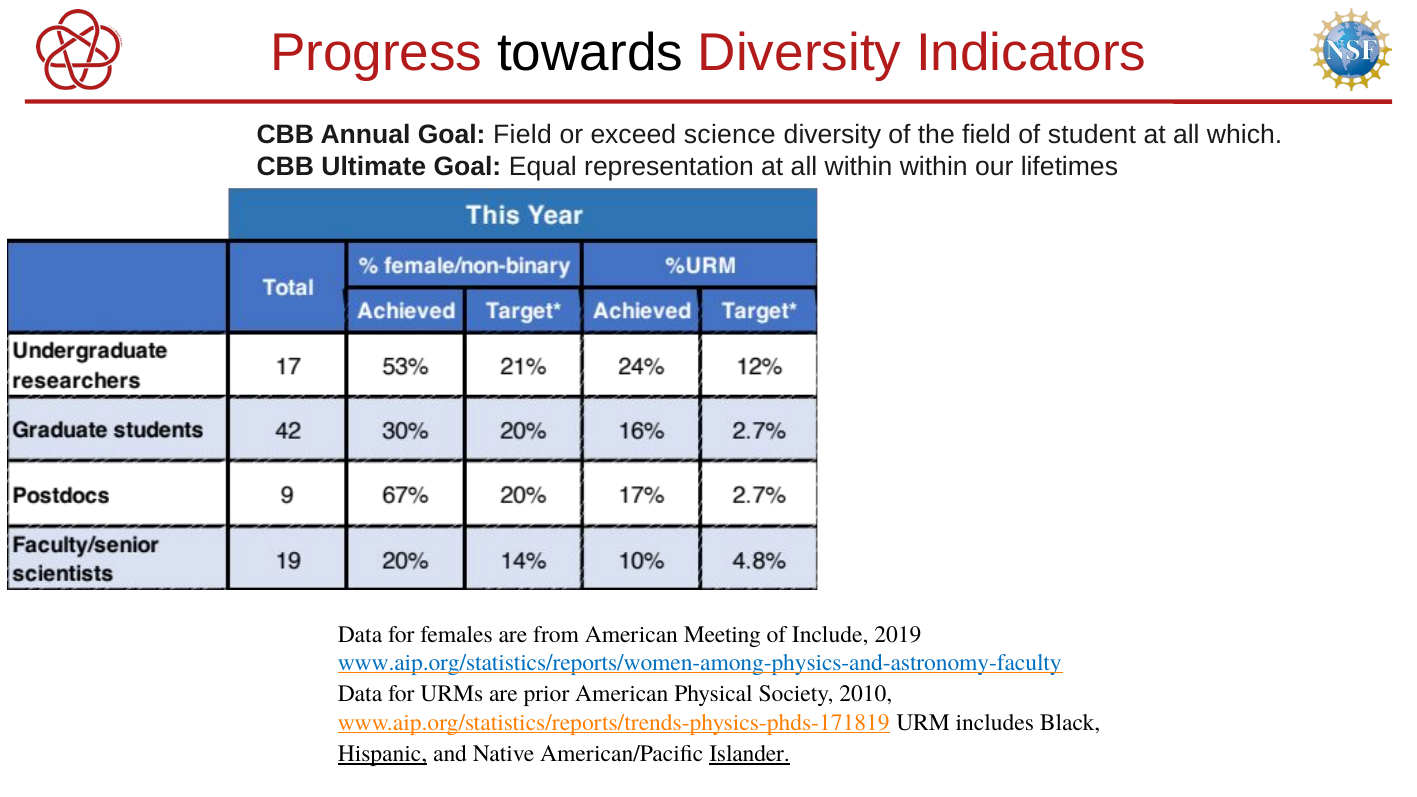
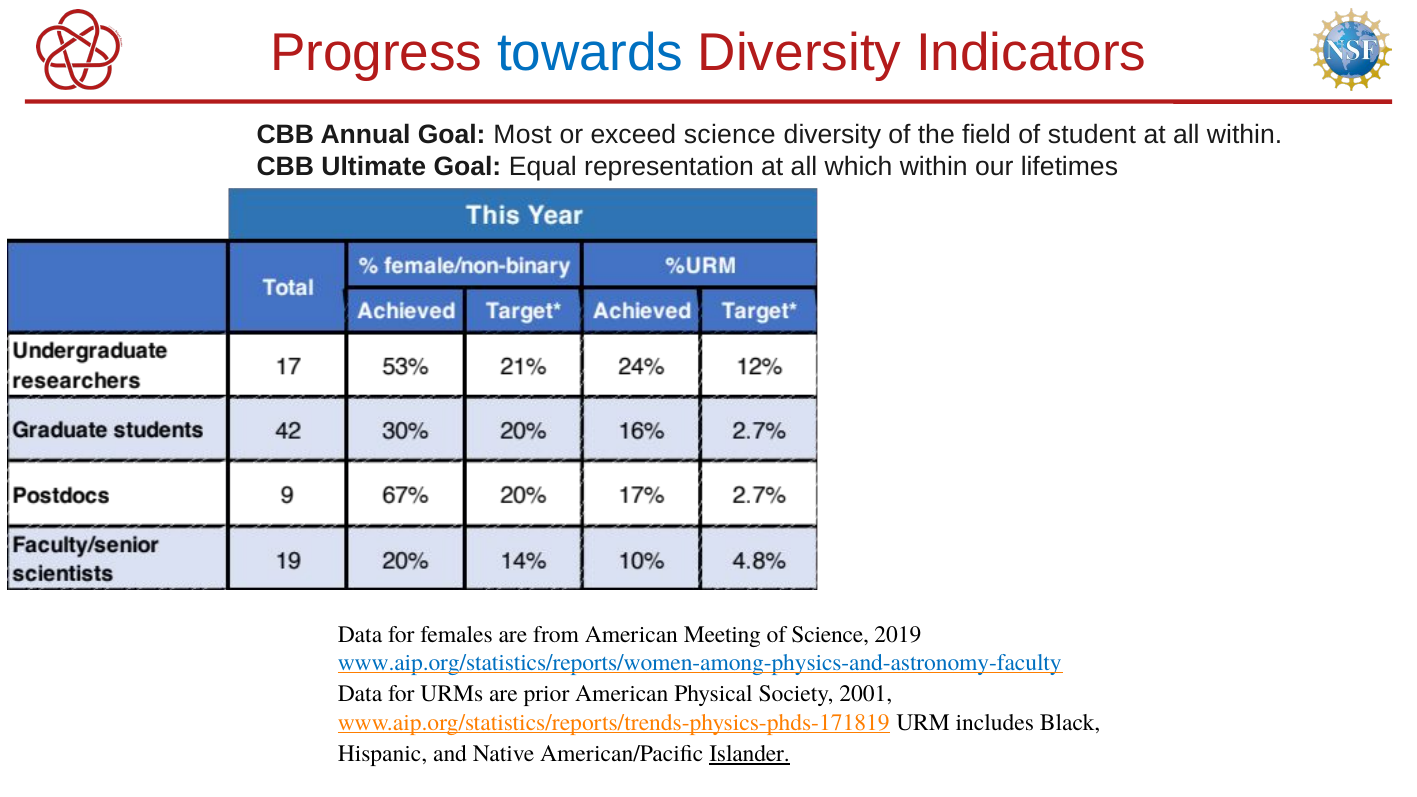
towards colour: black -> blue
Goal Field: Field -> Most
all which: which -> within
all within: within -> which
of Include: Include -> Science
2010: 2010 -> 2001
Hispanic underline: present -> none
